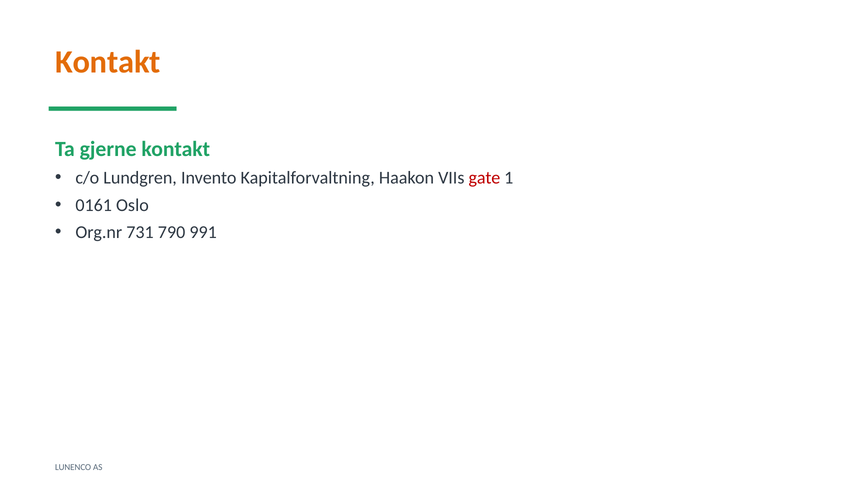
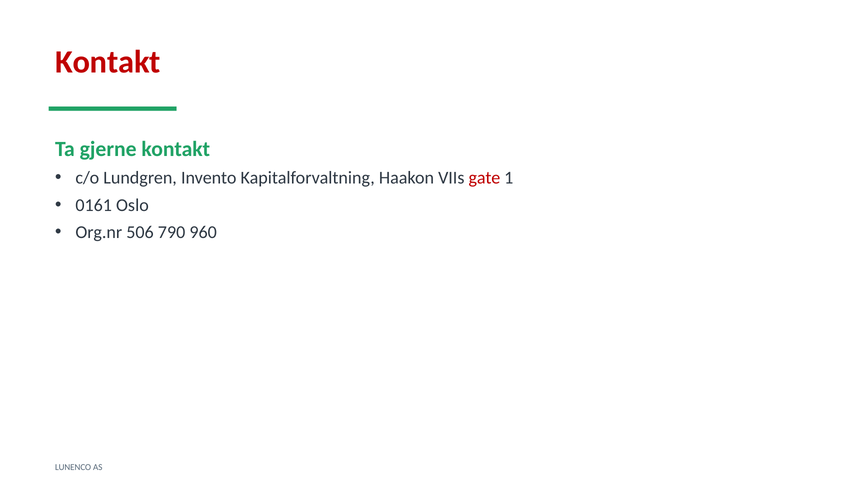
Kontakt at (108, 62) colour: orange -> red
731: 731 -> 506
991: 991 -> 960
